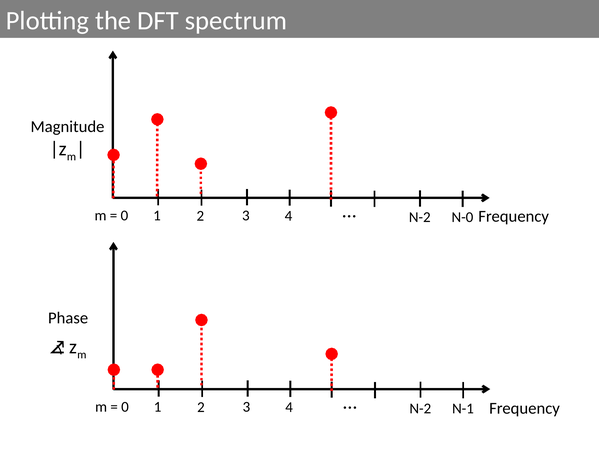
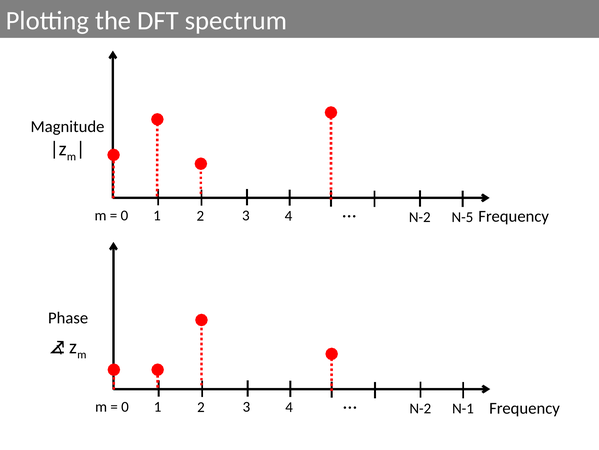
N-0: N-0 -> N-5
